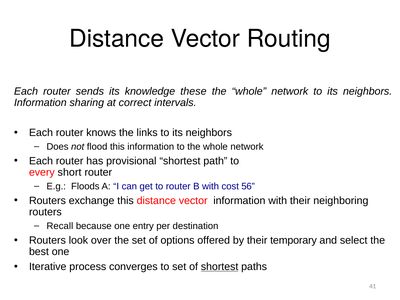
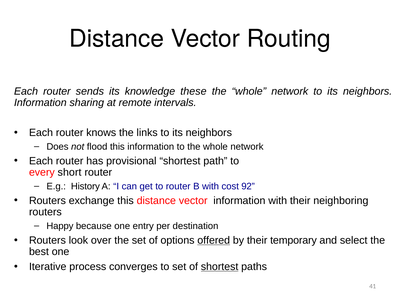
correct: correct -> remote
Floods: Floods -> History
56: 56 -> 92
Recall: Recall -> Happy
offered underline: none -> present
